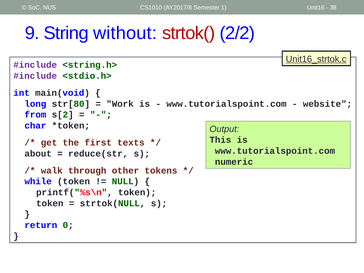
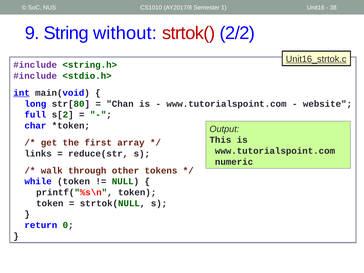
int underline: none -> present
Work: Work -> Chan
from: from -> full
texts: texts -> array
about: about -> links
